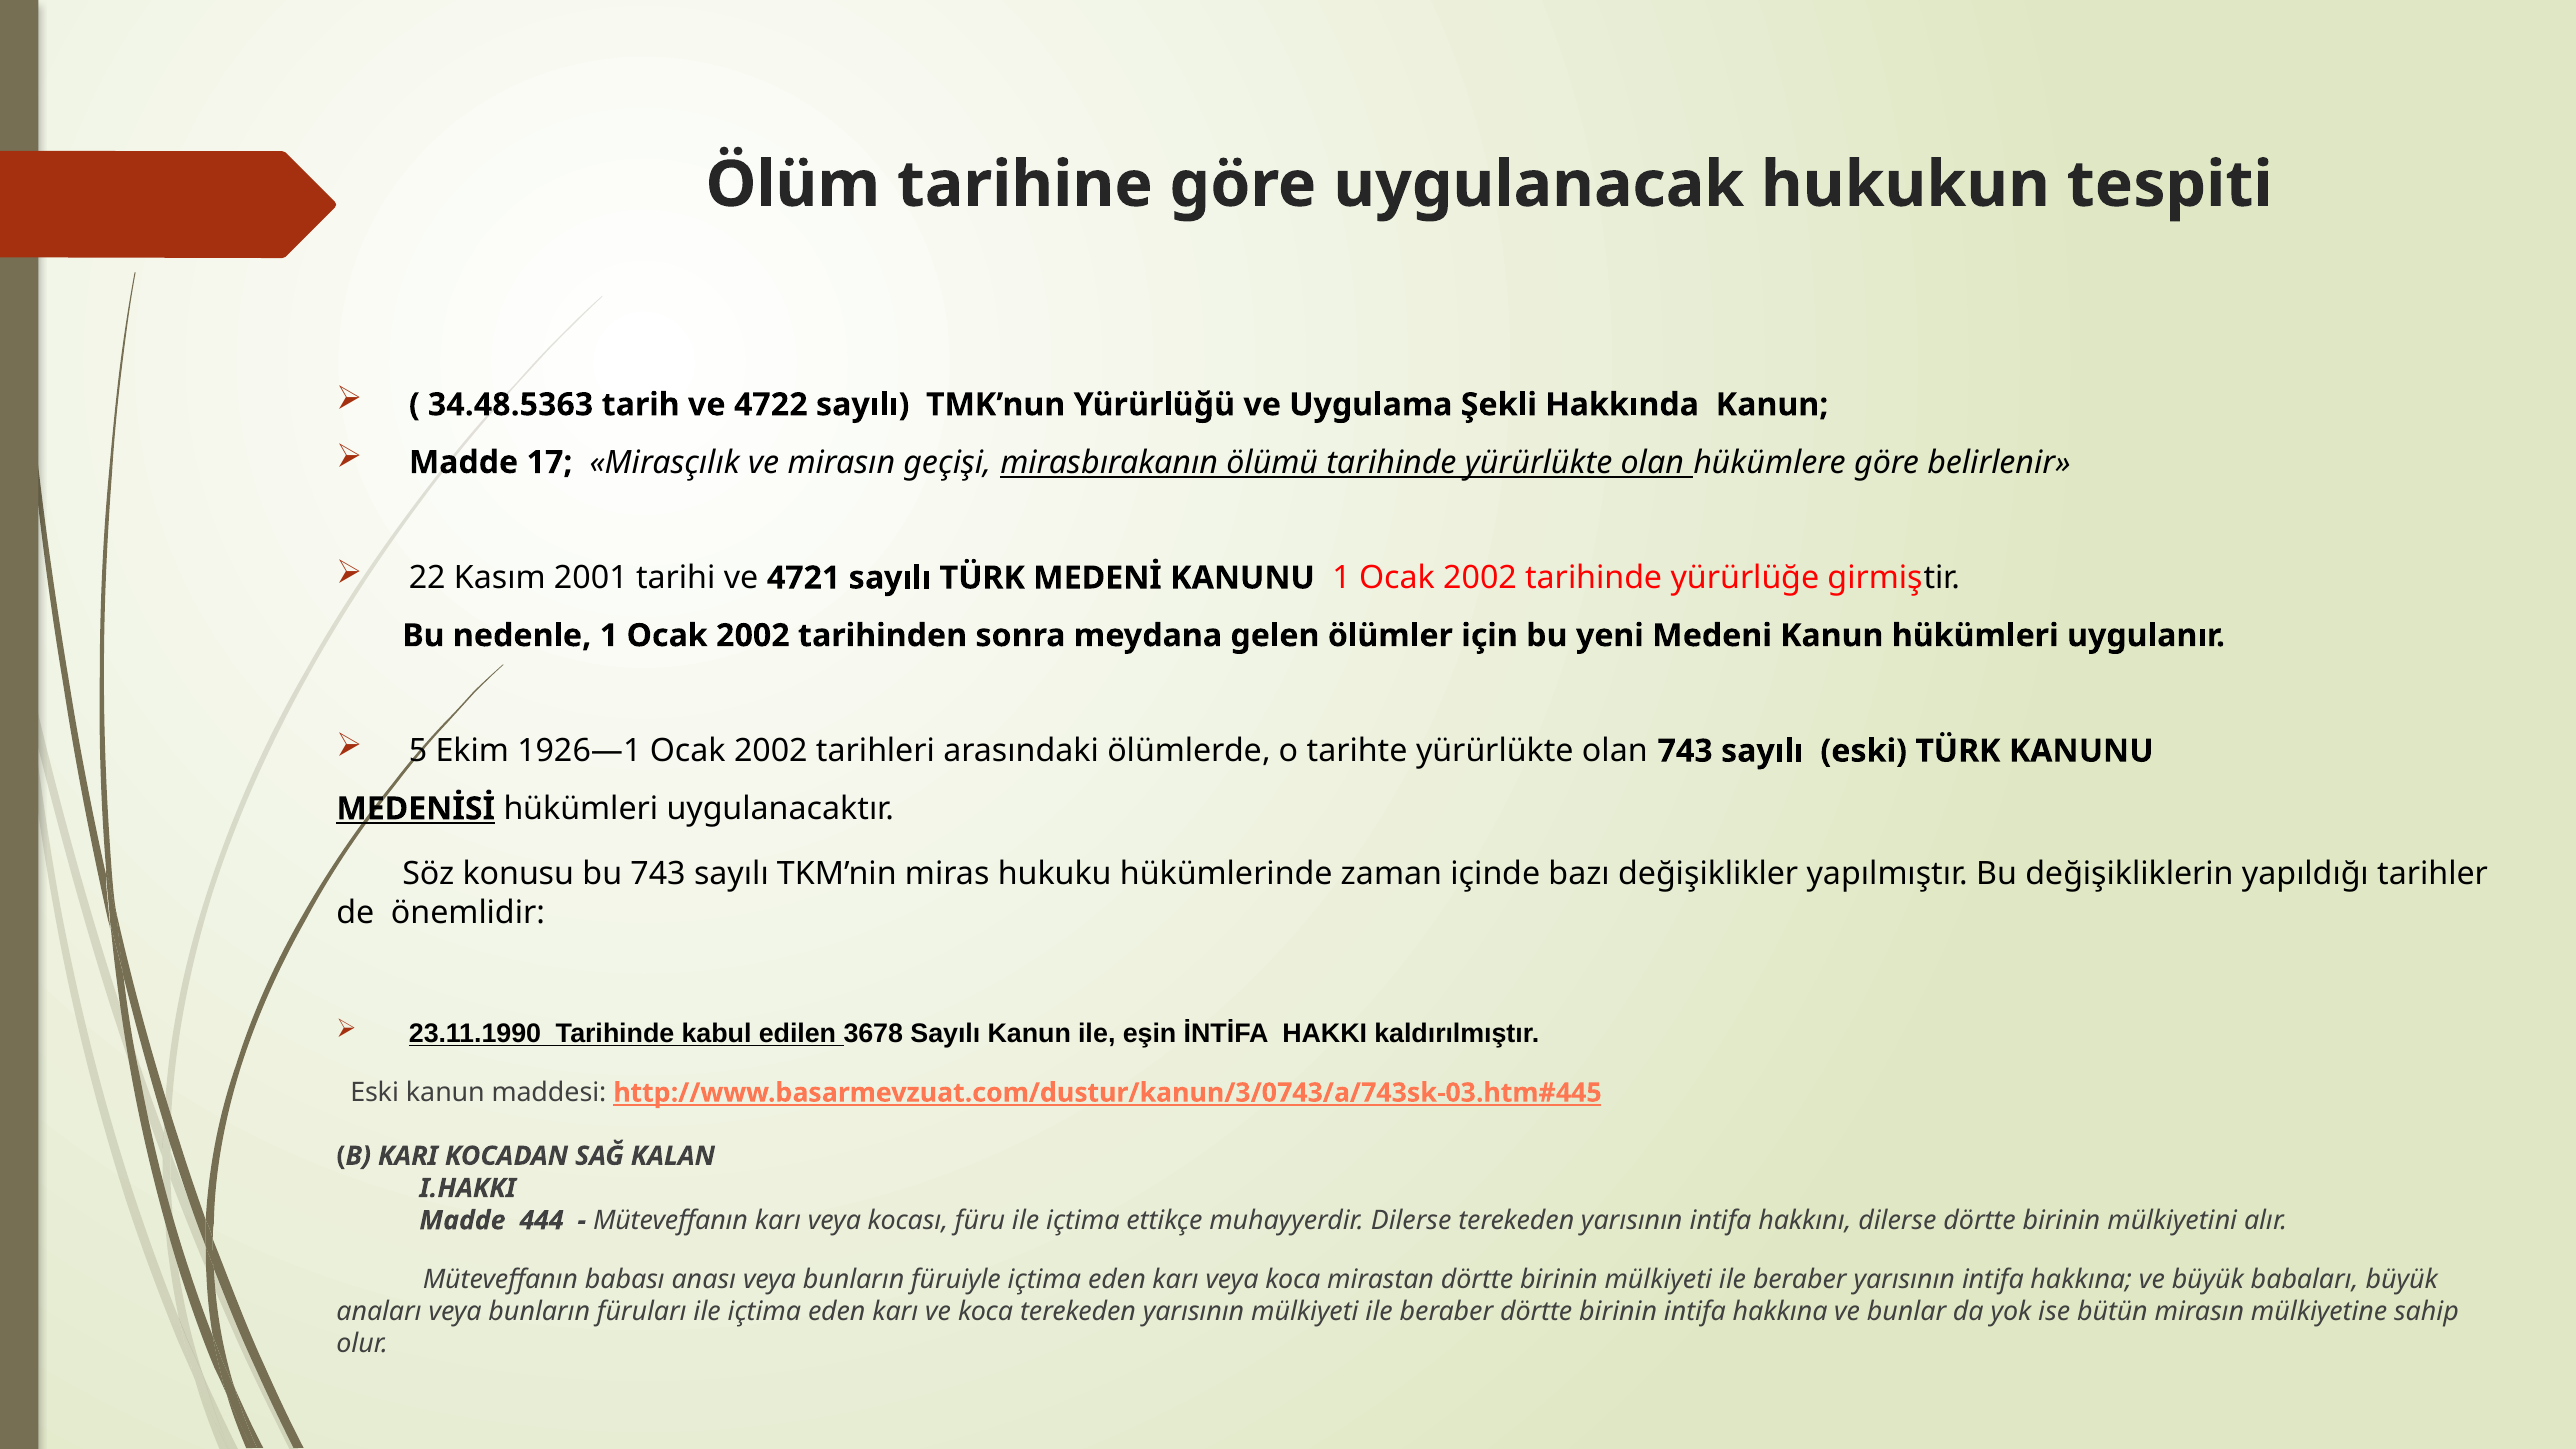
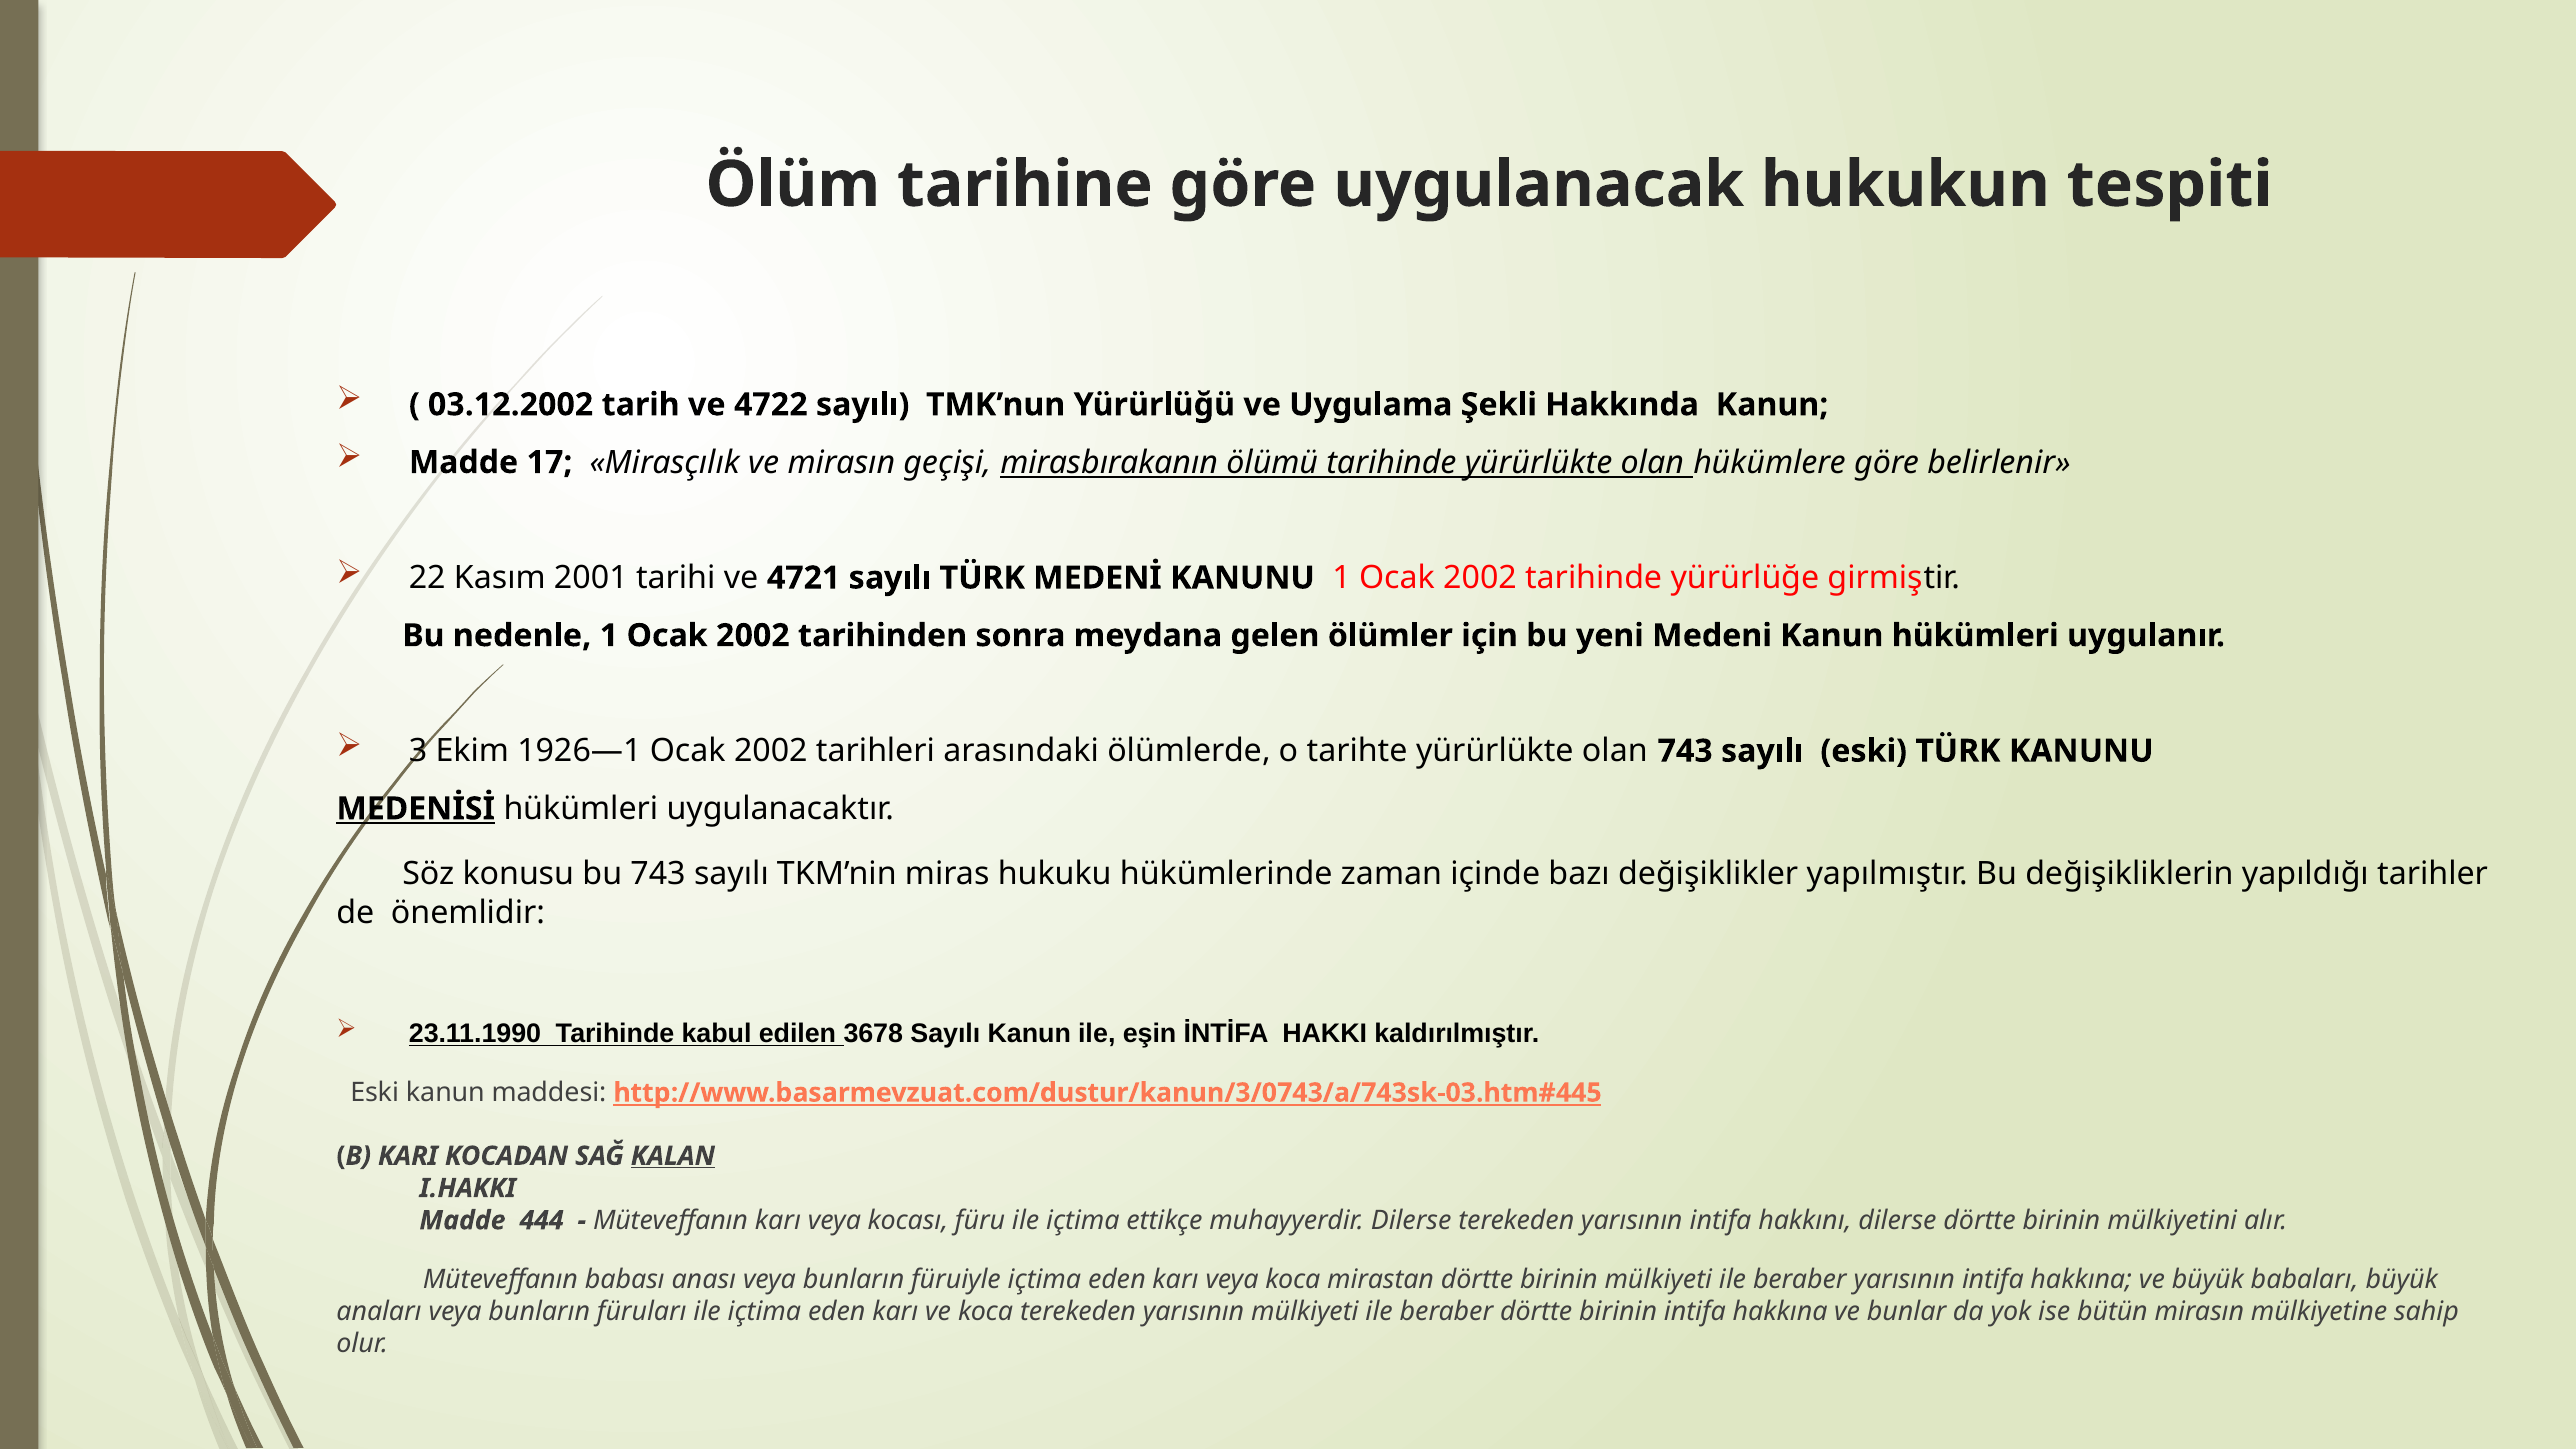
34.48.5363: 34.48.5363 -> 03.12.2002
5: 5 -> 3
KALAN underline: none -> present
